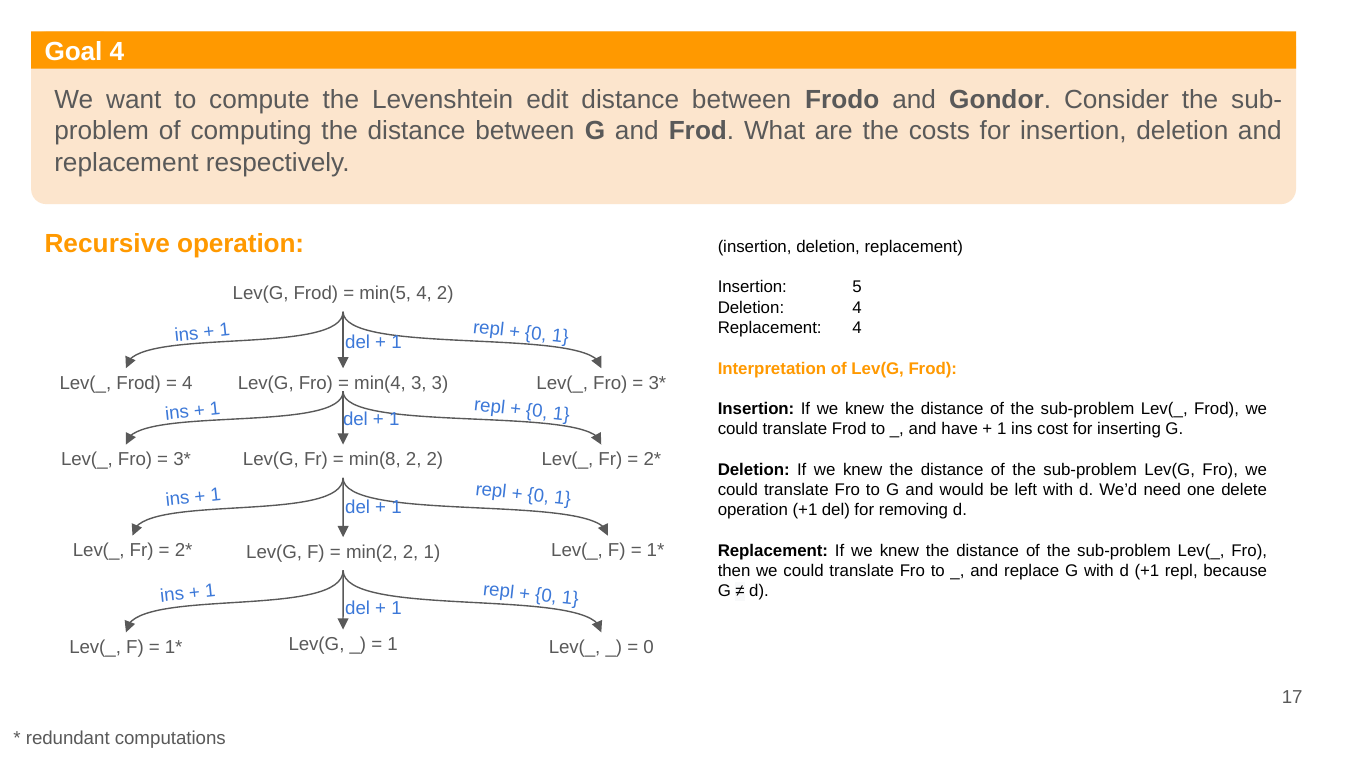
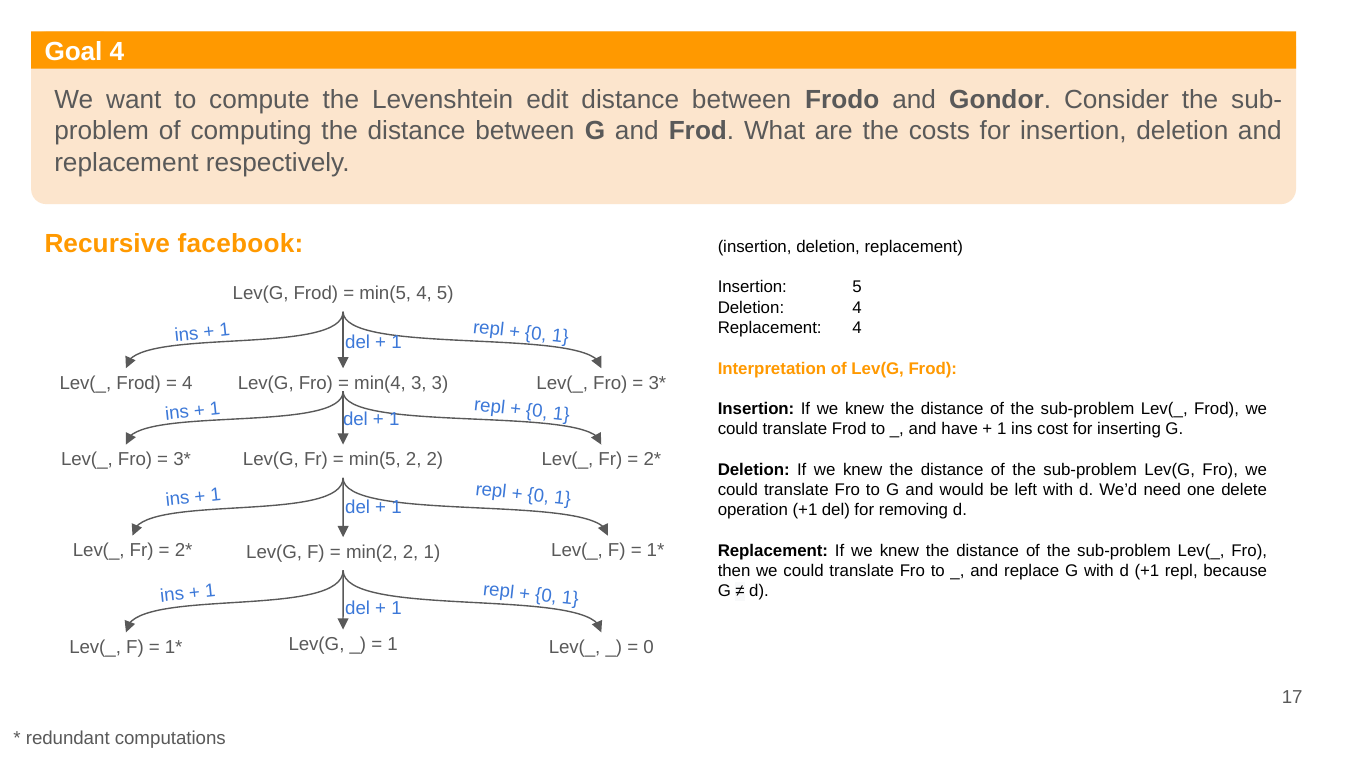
Recursive operation: operation -> facebook
4 2: 2 -> 5
min(8 at (375, 460): min(8 -> min(5
